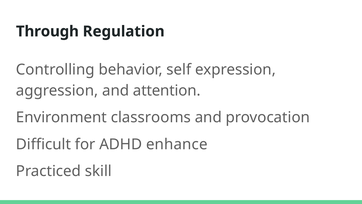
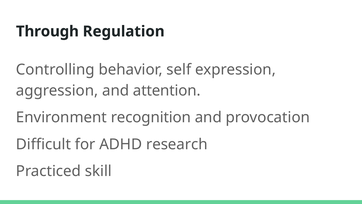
classrooms: classrooms -> recognition
enhance: enhance -> research
